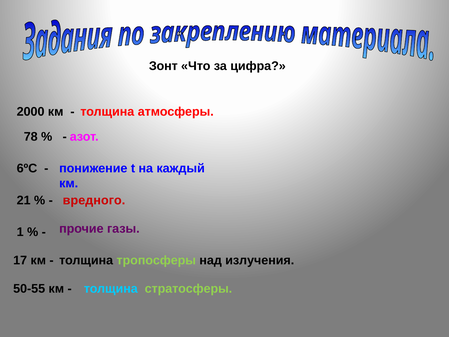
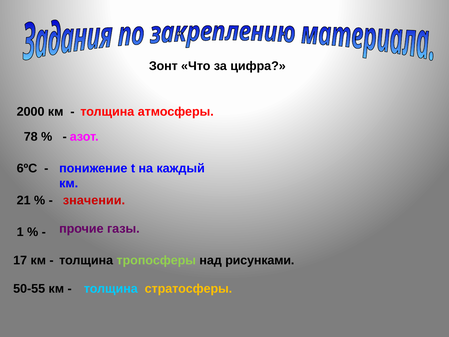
вредного: вредного -> значении
излучения: излучения -> рисунками
стратосферы colour: light green -> yellow
